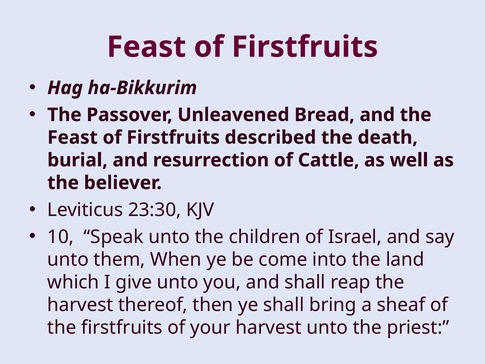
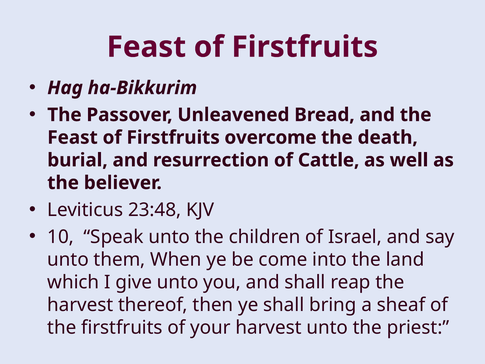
described: described -> overcome
23:30: 23:30 -> 23:48
